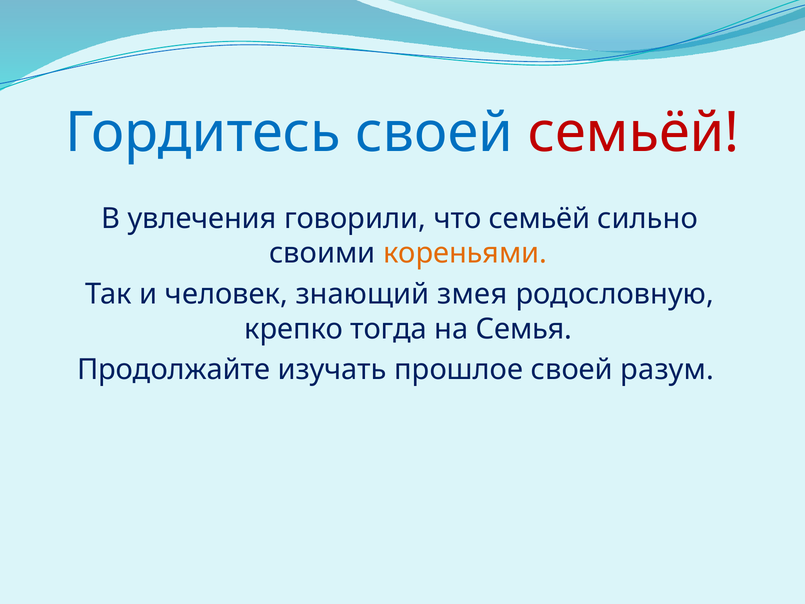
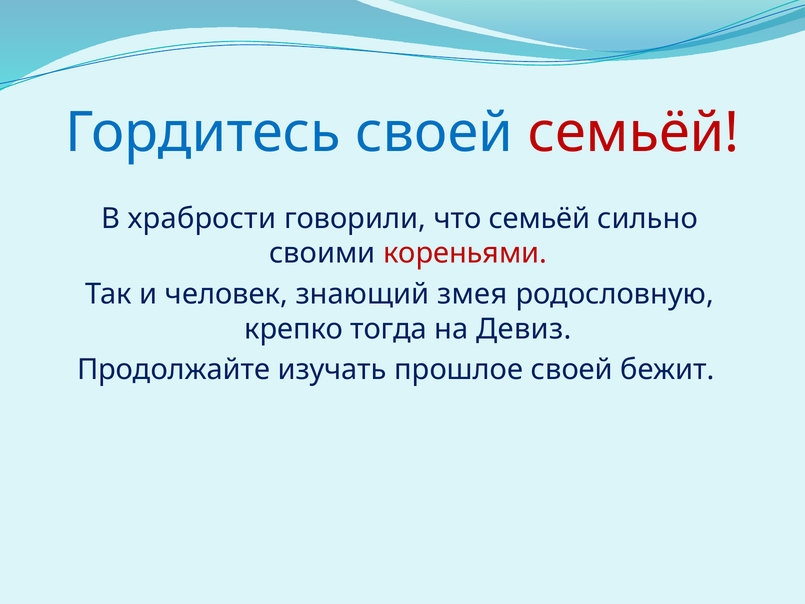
увлечения: увлечения -> храбрости
кореньями colour: orange -> red
Семья: Семья -> Девиз
разум: разум -> бежит
